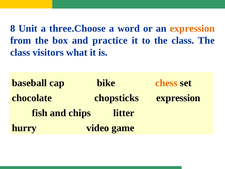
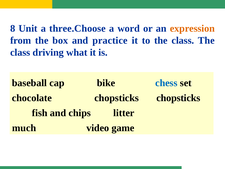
visitors: visitors -> driving
chess colour: orange -> blue
chopsticks expression: expression -> chopsticks
hurry: hurry -> much
